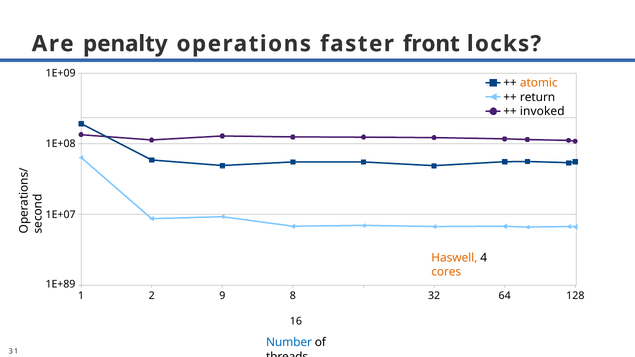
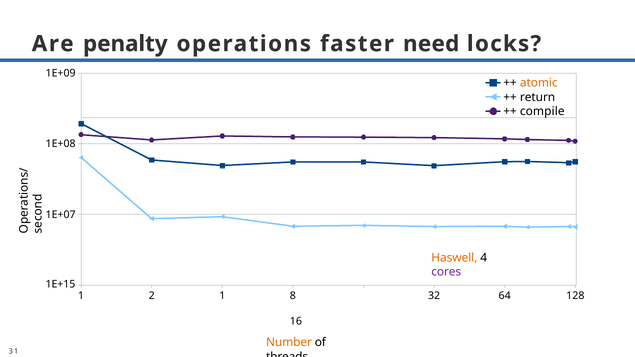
front: front -> need
invoked: invoked -> compile
cores colour: orange -> purple
1E+89: 1E+89 -> 1E+15
2 9: 9 -> 1
Number colour: blue -> orange
